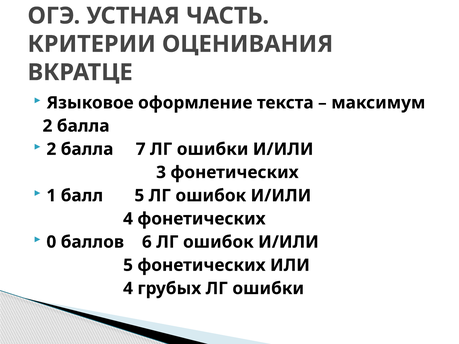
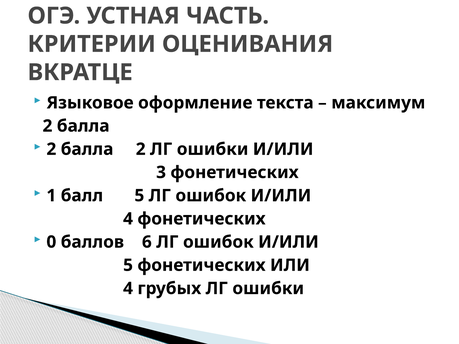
балла 7: 7 -> 2
